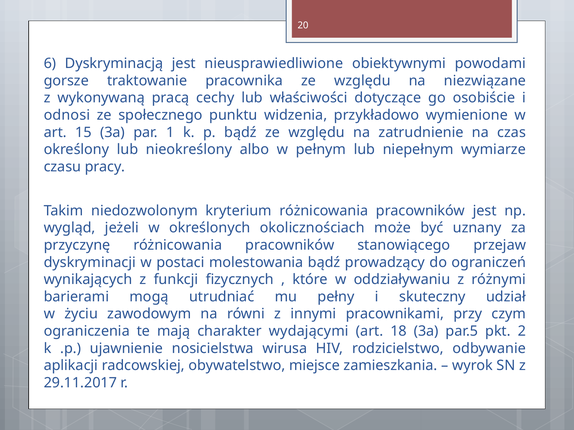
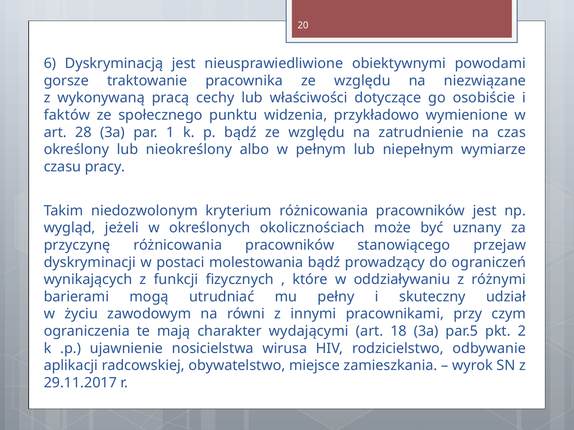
odnosi: odnosi -> faktów
15: 15 -> 28
